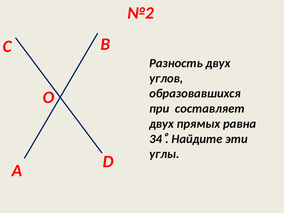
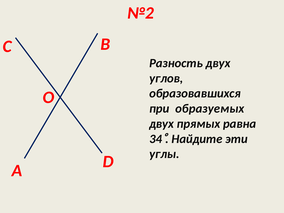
cоставляет: cоставляет -> образуемых
